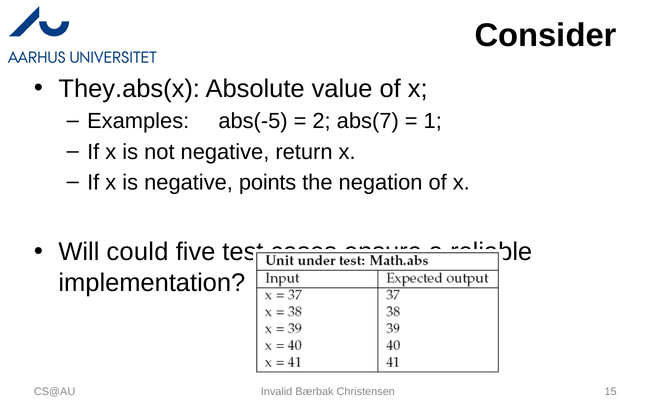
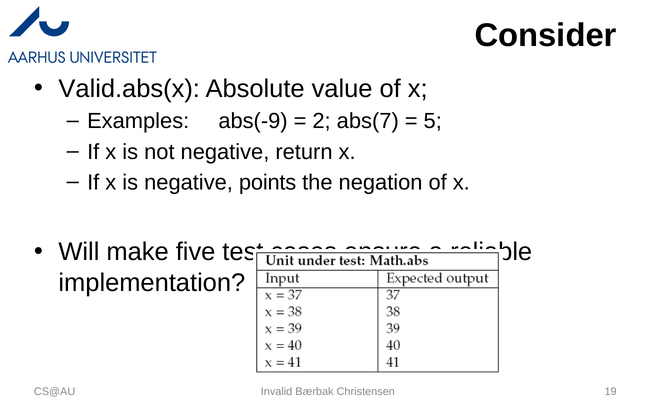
They.abs(x: They.abs(x -> Valid.abs(x
abs(-5: abs(-5 -> abs(-9
1: 1 -> 5
could: could -> make
15: 15 -> 19
